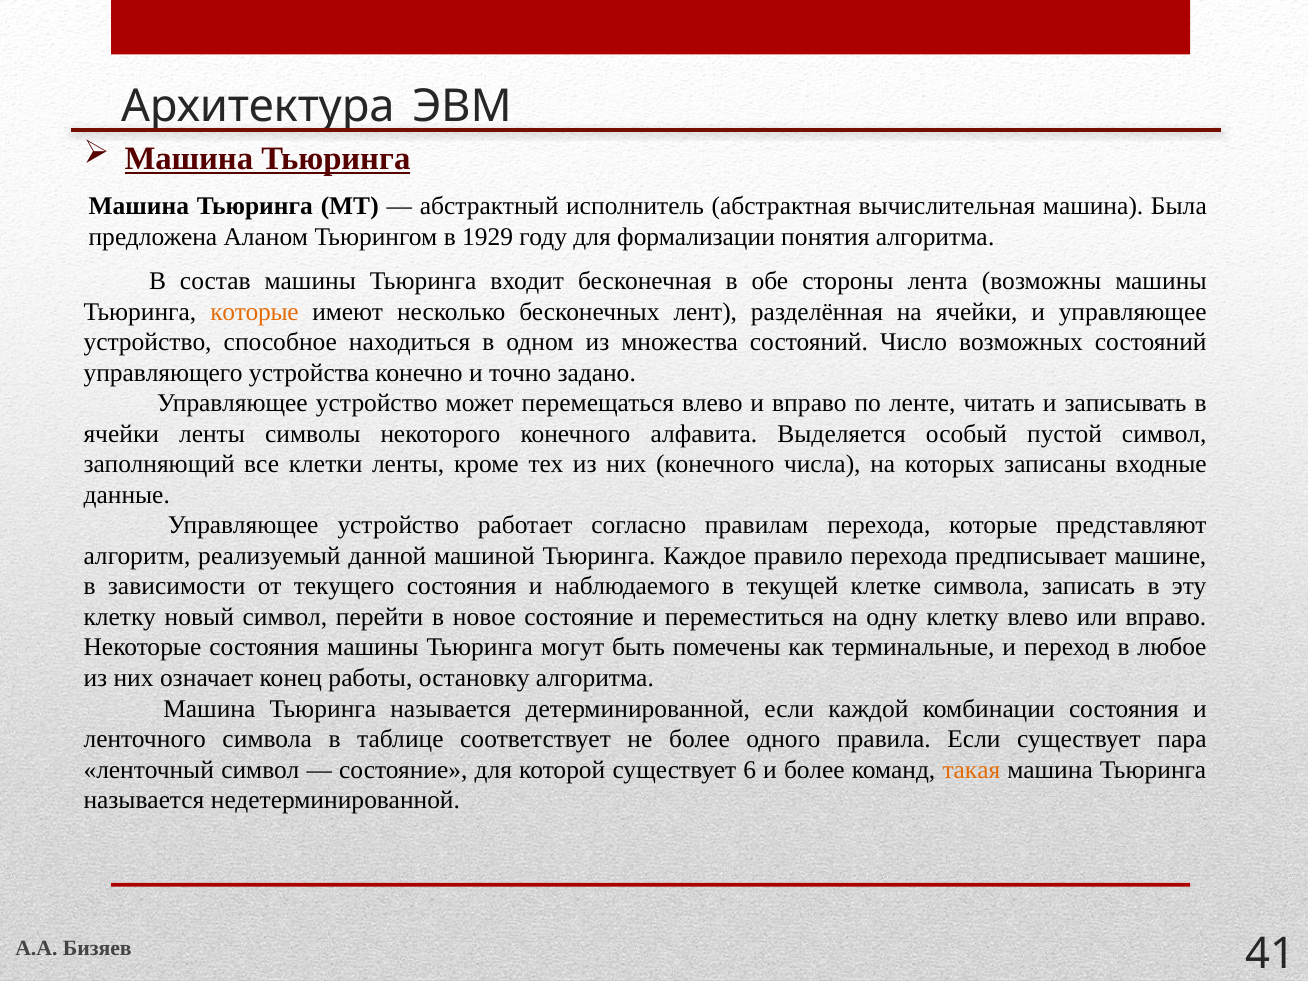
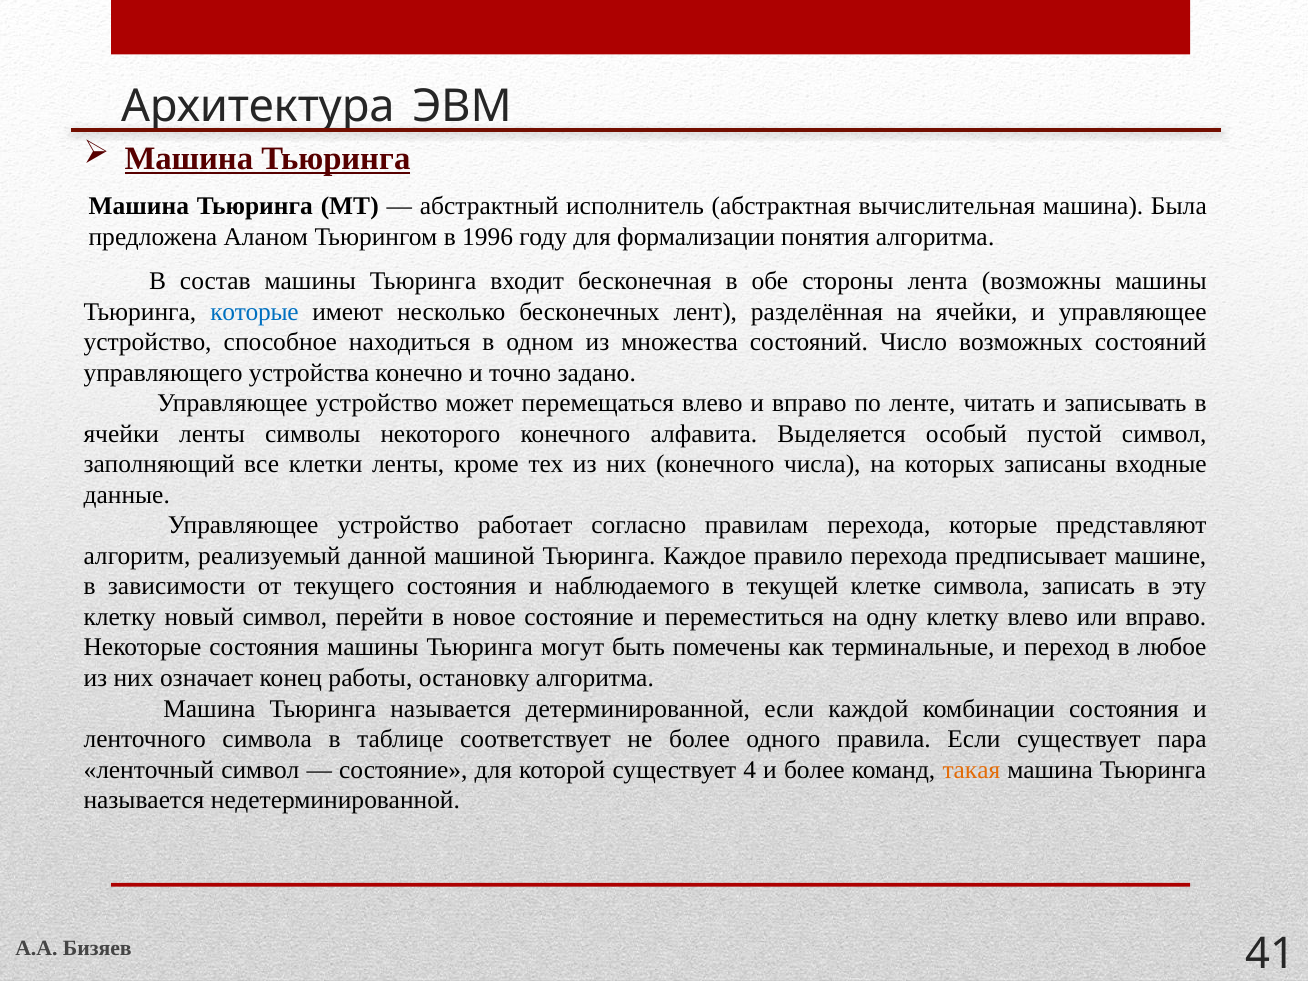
1929: 1929 -> 1996
которые at (254, 312) colour: orange -> blue
6: 6 -> 4
